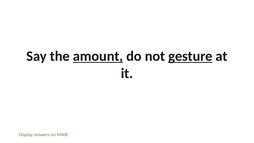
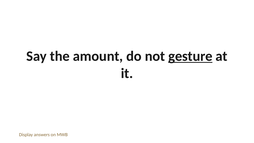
amount underline: present -> none
